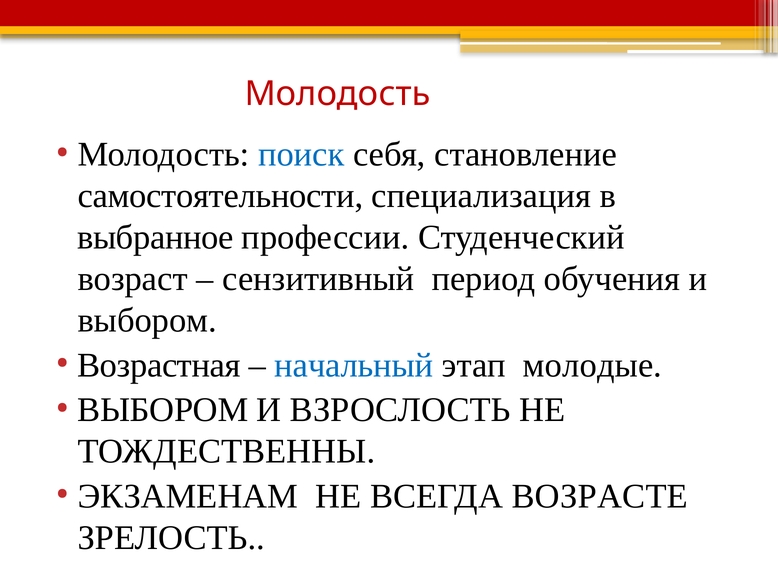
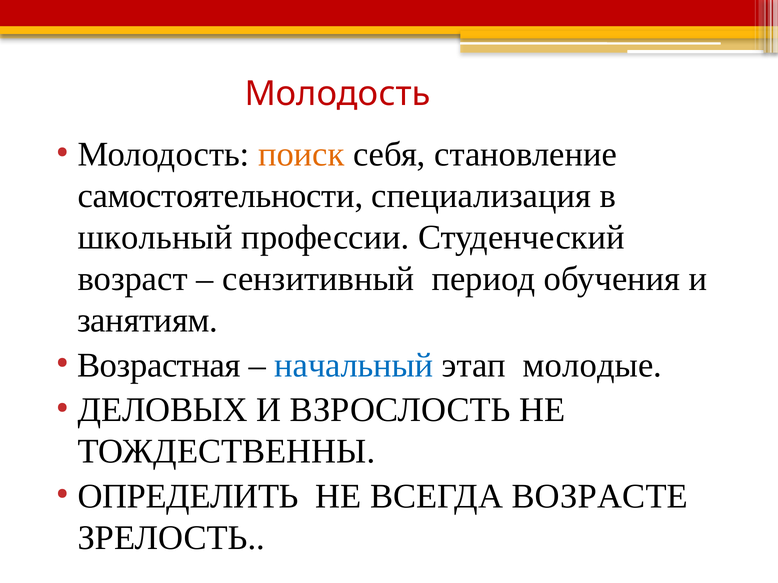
поиск colour: blue -> orange
выбранное: выбранное -> школьный
выбором at (147, 321): выбором -> занятиям
ВЫБОРОМ at (163, 410): ВЫБОРОМ -> ДЕЛОВЫХ
ЭКЗАМЕНАМ: ЭКЗАМЕНАМ -> ОПРЕДЕЛИТЬ
